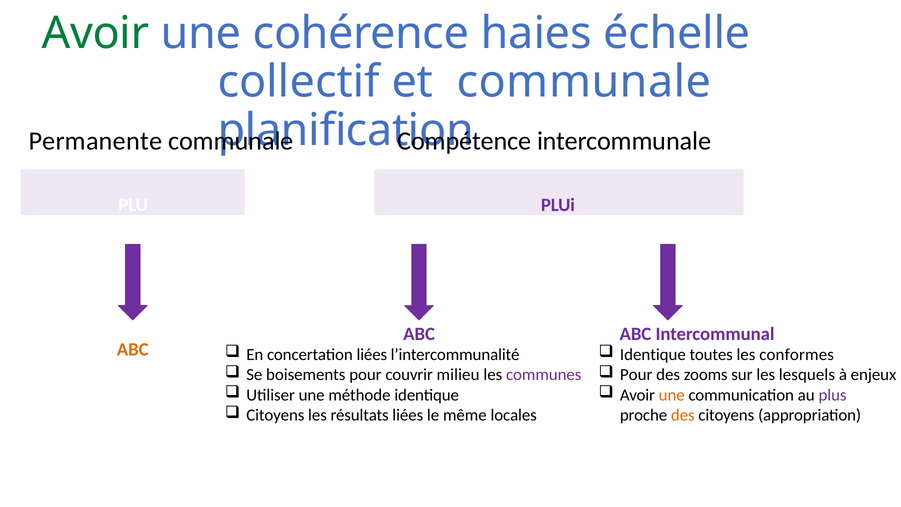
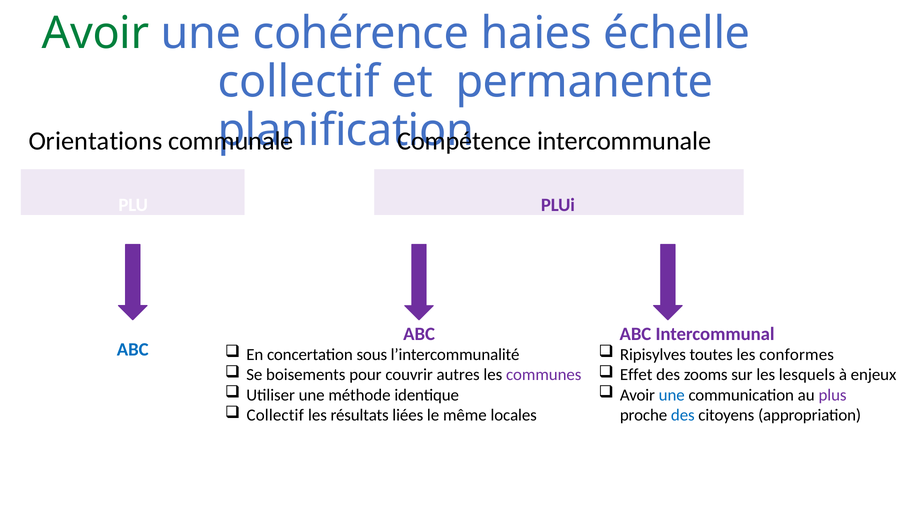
et communale: communale -> permanente
Permanente: Permanente -> Orientations
ABC at (133, 350) colour: orange -> blue
concertation liées: liées -> sous
Identique at (653, 354): Identique -> Ripisylves
milieu: milieu -> autres
Pour at (636, 375): Pour -> Effet
une at (672, 395) colour: orange -> blue
Citoyens at (275, 415): Citoyens -> Collectif
des at (683, 415) colour: orange -> blue
